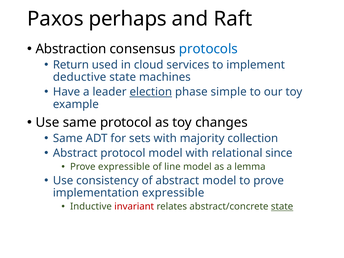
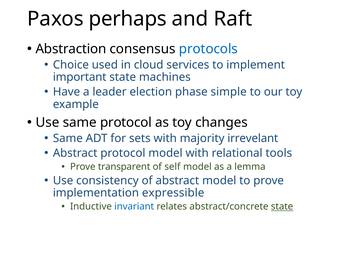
Return: Return -> Choice
deductive: deductive -> important
election underline: present -> none
collection: collection -> irrevelant
since: since -> tools
Prove expressible: expressible -> transparent
line: line -> self
invariant colour: red -> blue
